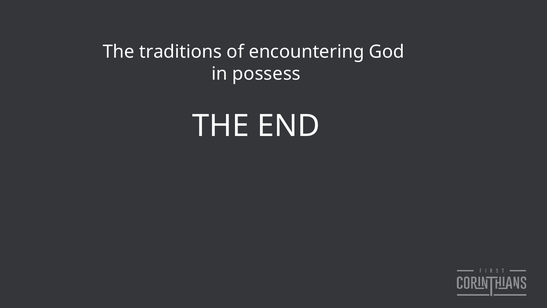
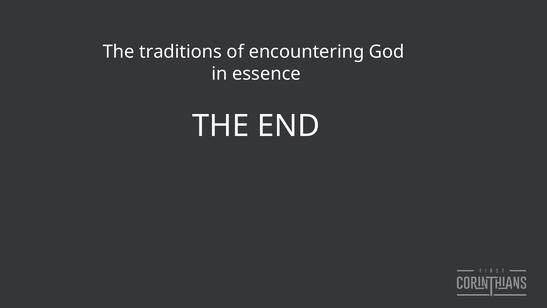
possess: possess -> essence
